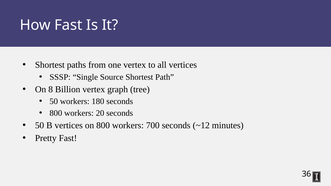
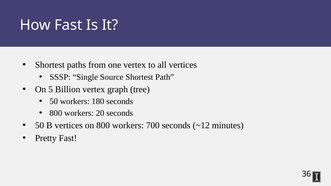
8: 8 -> 5
